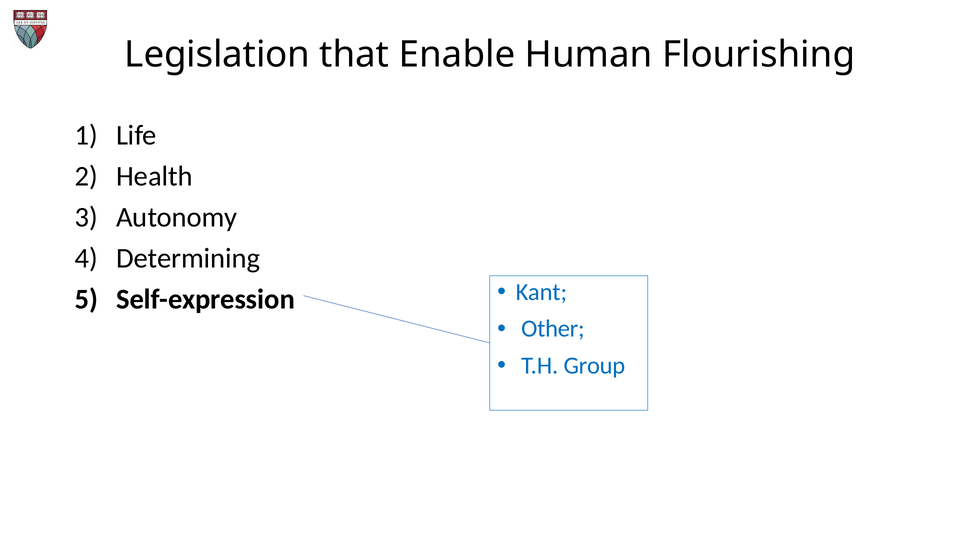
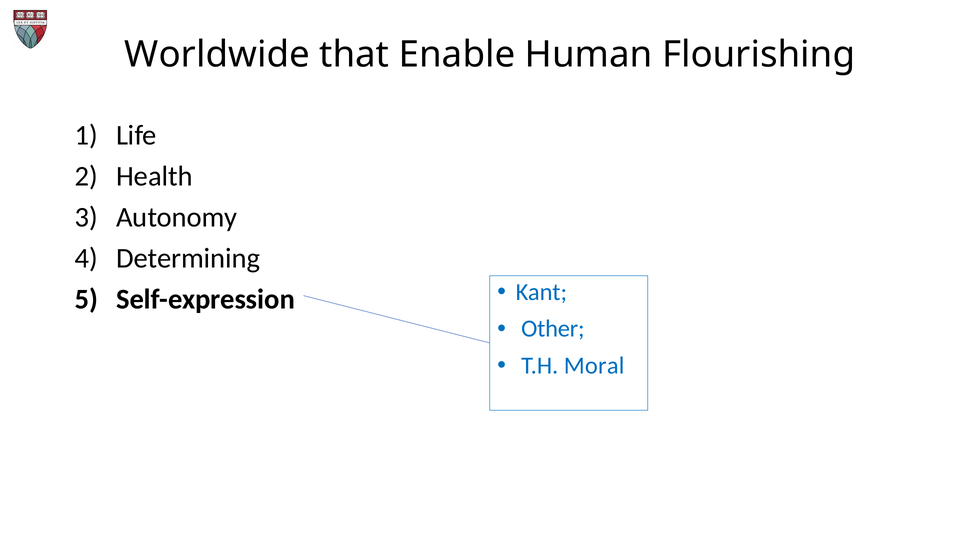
Legislation: Legislation -> Worldwide
Group: Group -> Moral
